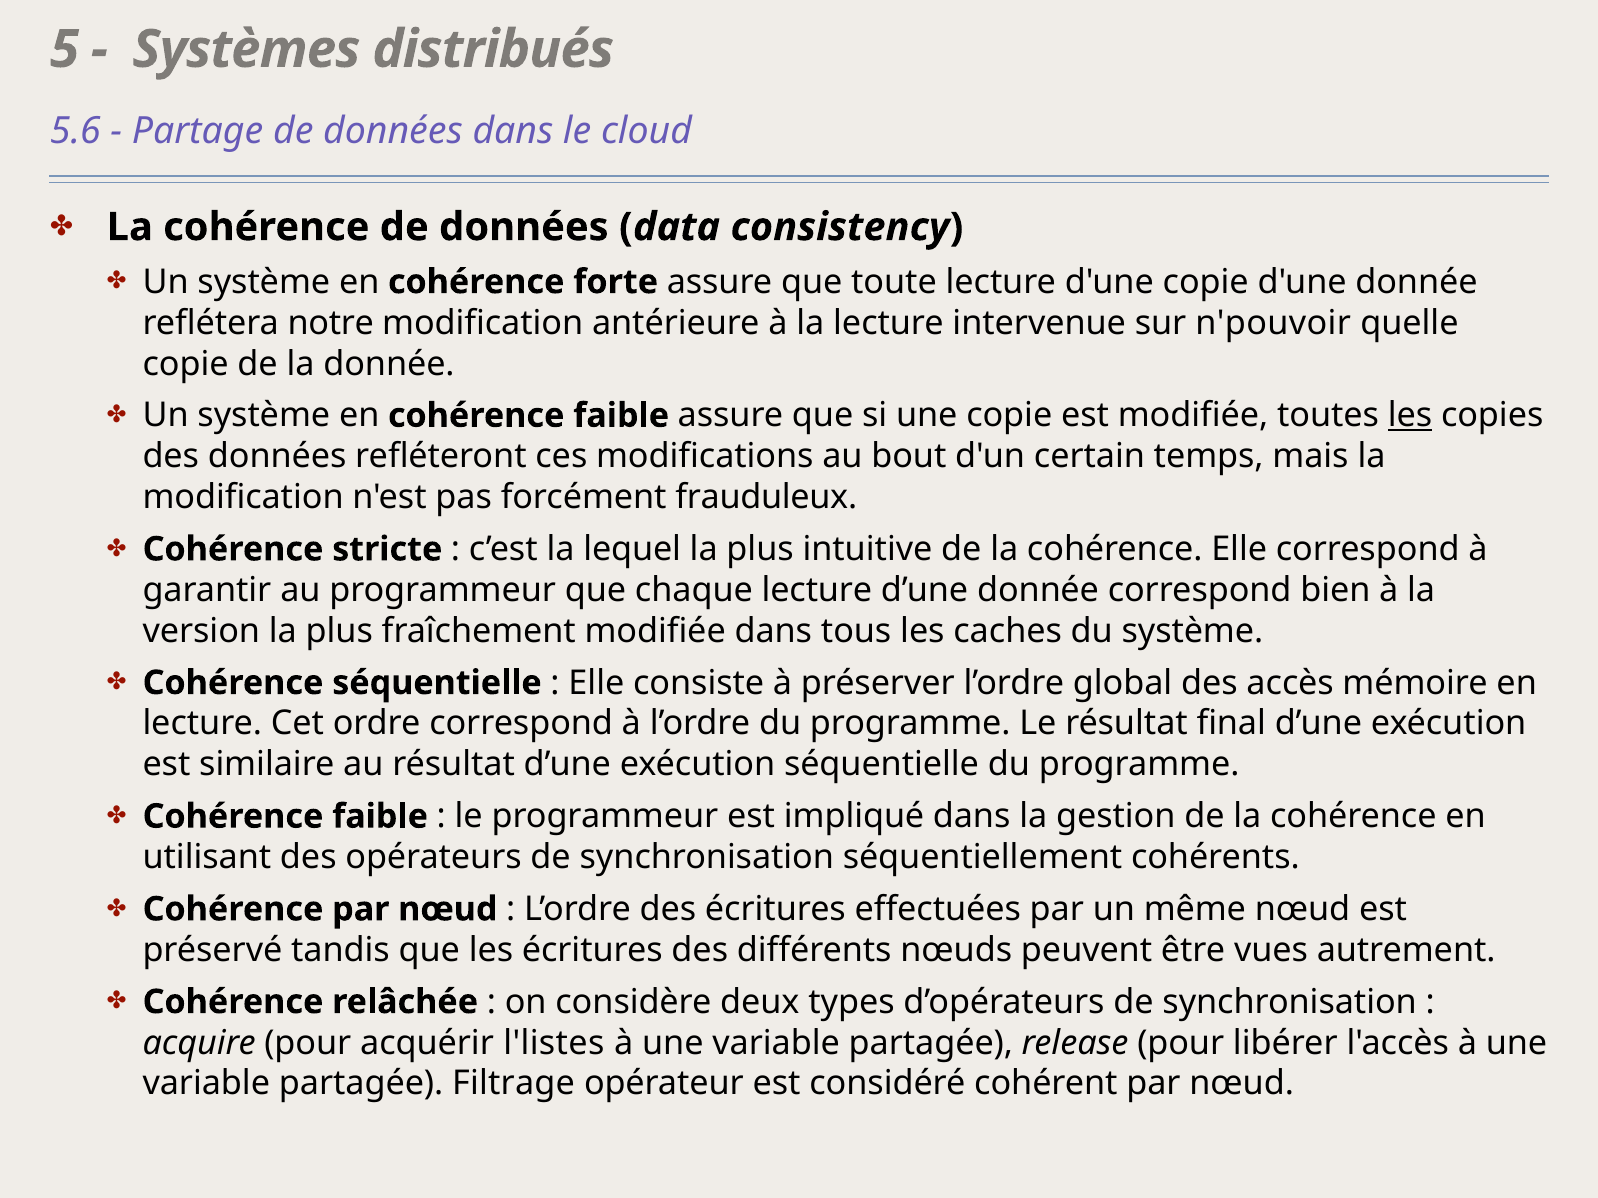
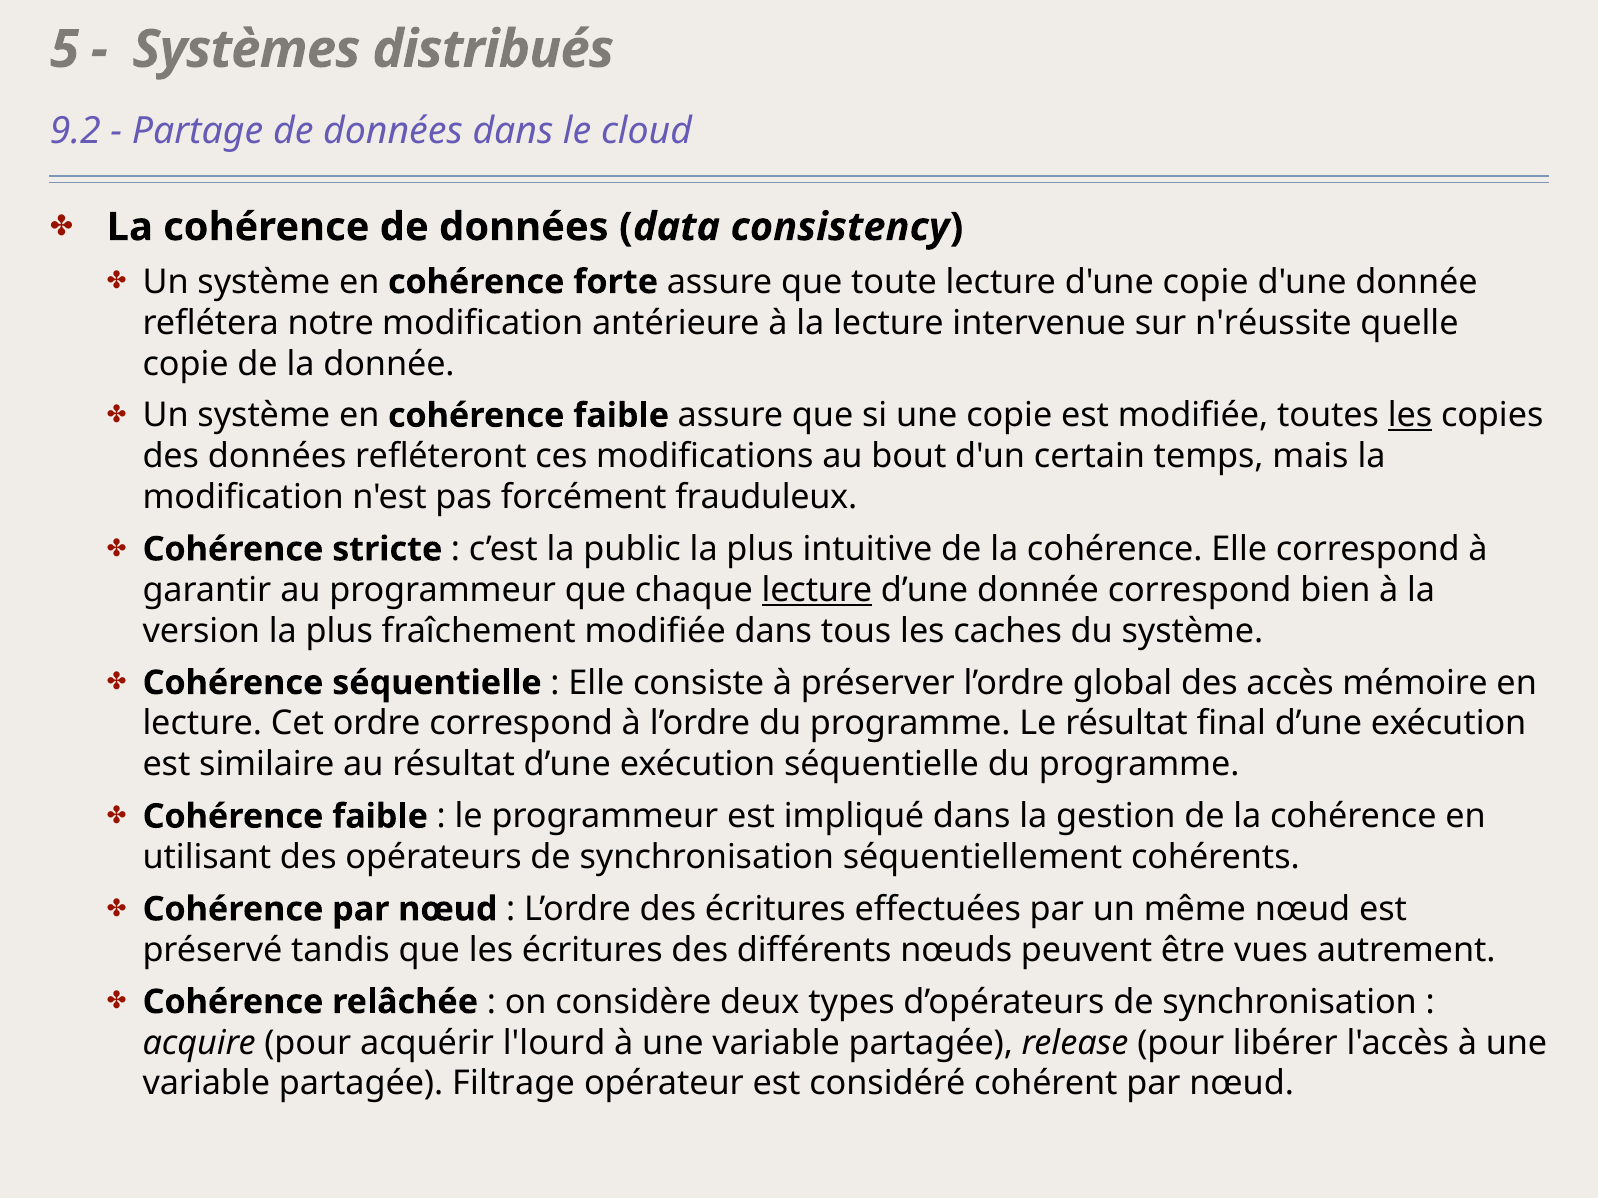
5.6: 5.6 -> 9.2
n'pouvoir: n'pouvoir -> n'réussite
lequel: lequel -> public
lecture at (817, 590) underline: none -> present
l'listes: l'listes -> l'lourd
